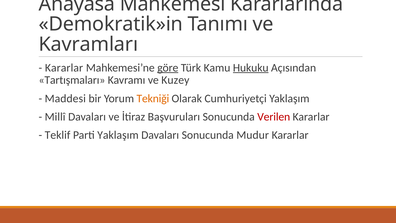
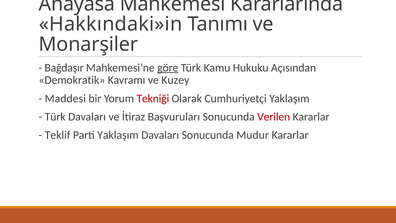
Demokratik»in: Demokratik»in -> Hakkındaki»in
Kavramları: Kavramları -> Monarşiler
Kararlar at (64, 68): Kararlar -> Bağdaşır
Hukuku underline: present -> none
Tartışmaları: Tartışmaları -> Demokratik
Tekniği colour: orange -> red
Millî at (55, 117): Millî -> Türk
